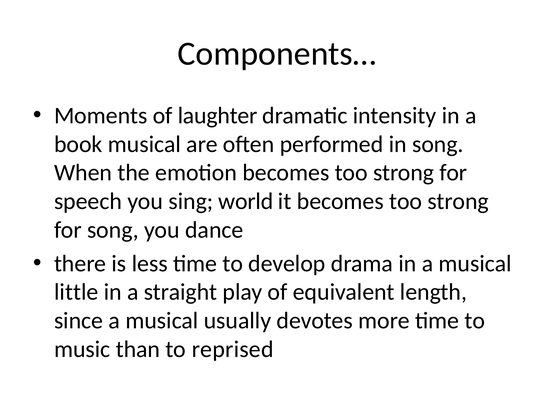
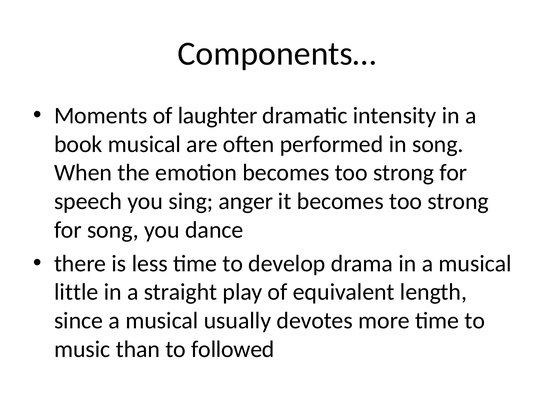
world: world -> anger
reprised: reprised -> followed
